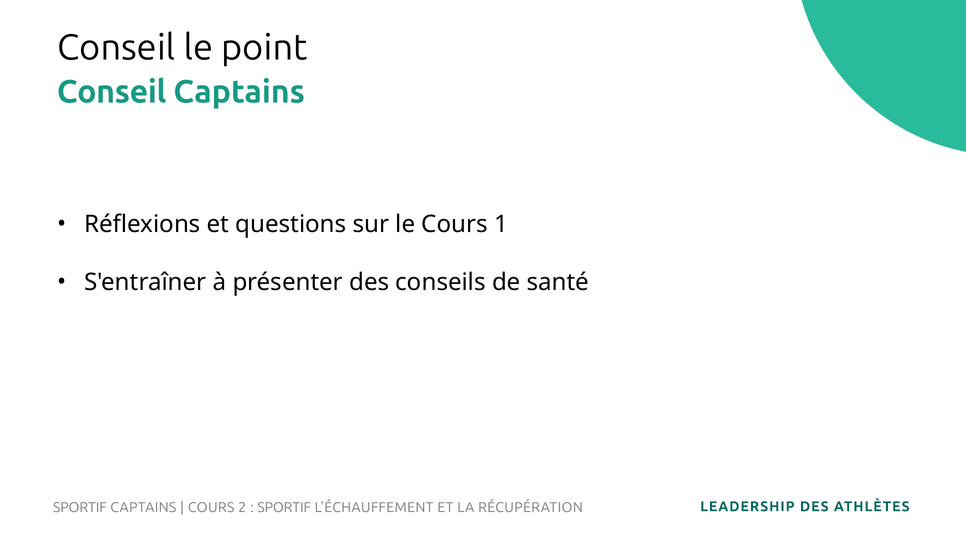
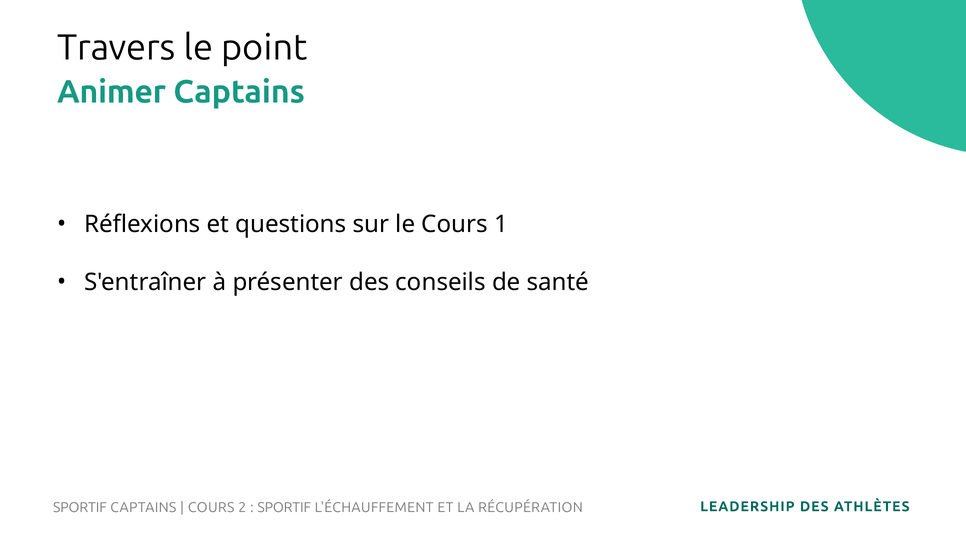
Conseil at (116, 48): Conseil -> Travers
Conseil at (112, 92): Conseil -> Animer
